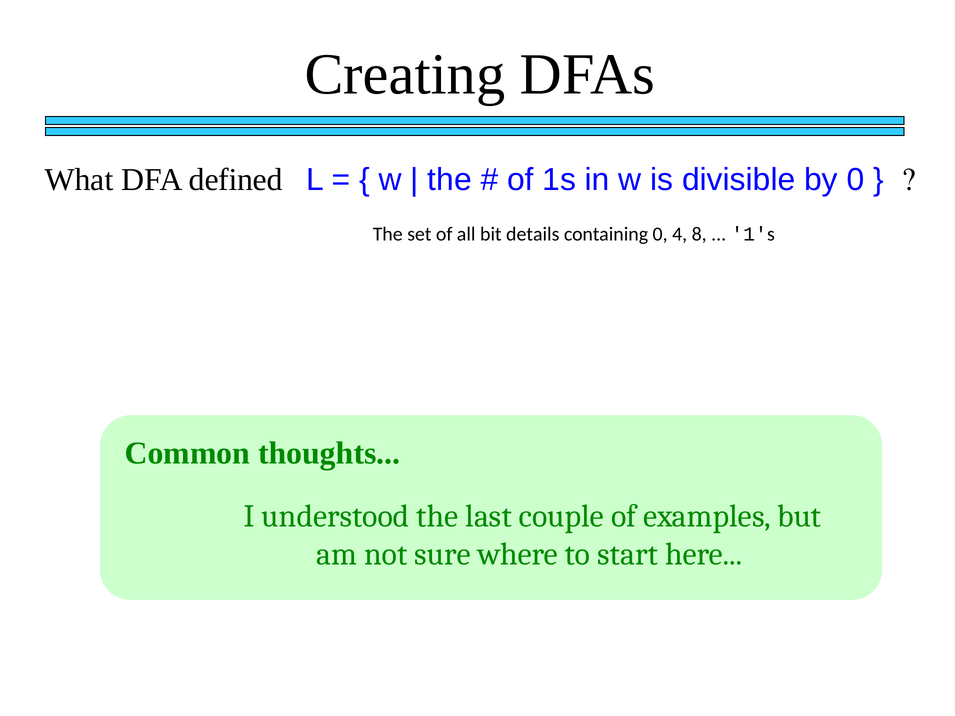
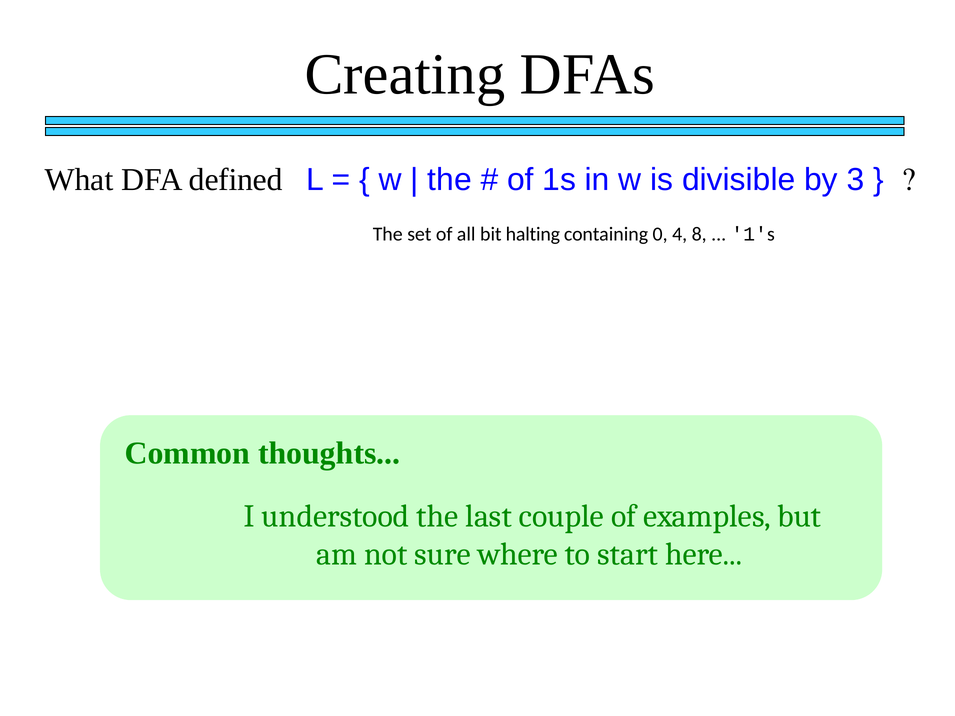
by 0: 0 -> 3
details: details -> halting
